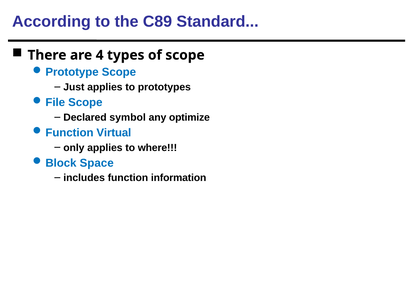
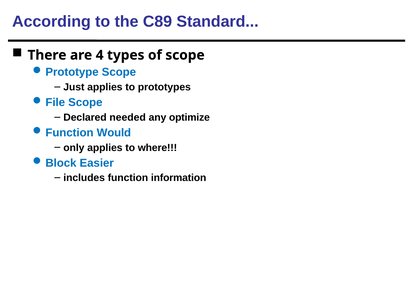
symbol: symbol -> needed
Virtual: Virtual -> Would
Space: Space -> Easier
